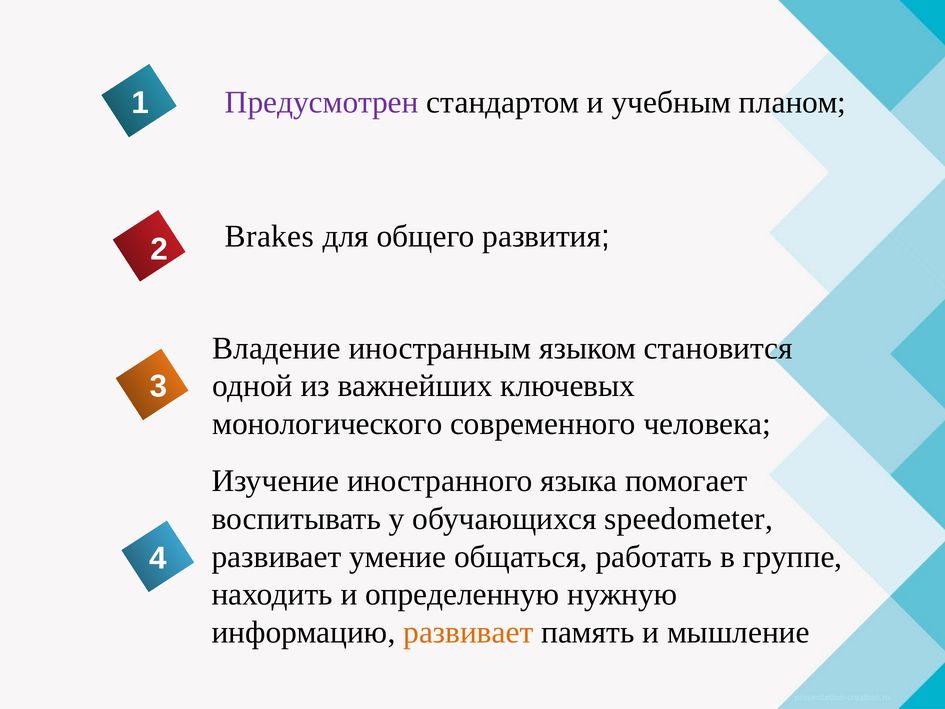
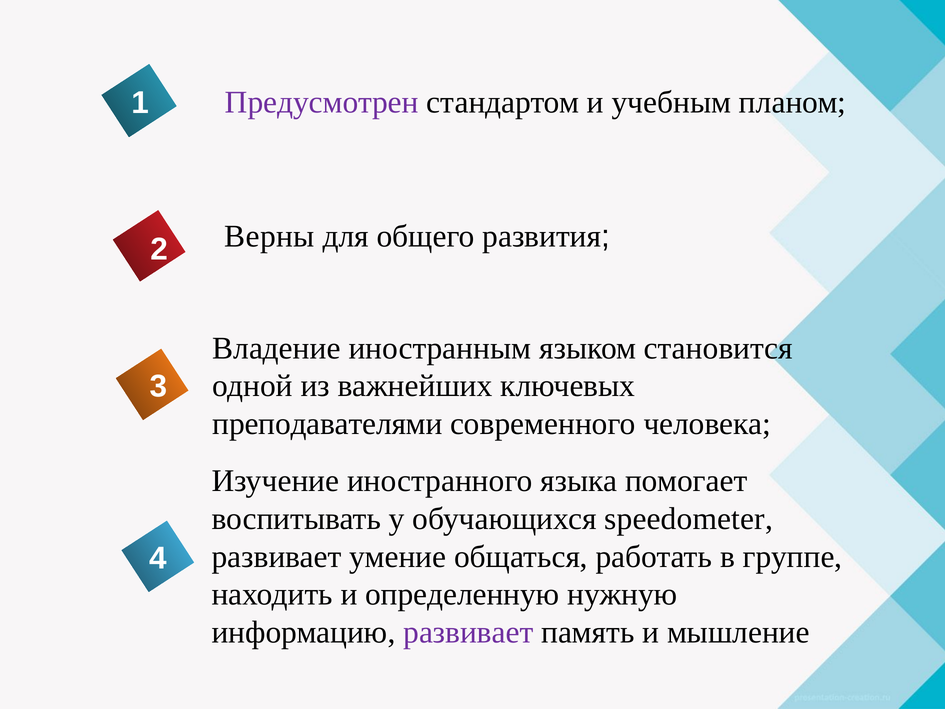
Brakes: Brakes -> Верны
монологического: монологического -> преподавателями
развивает at (468, 632) colour: orange -> purple
